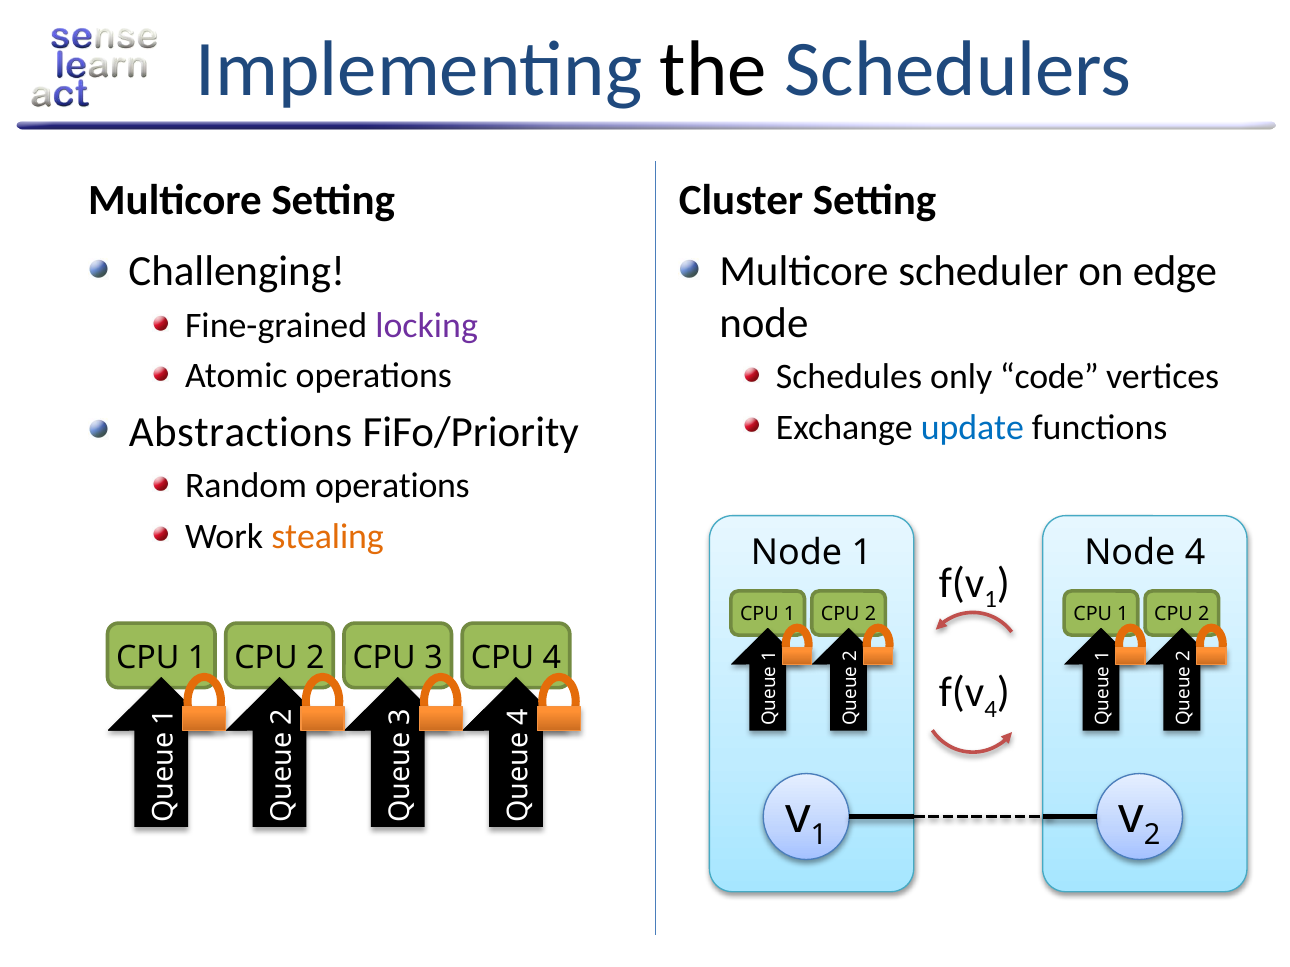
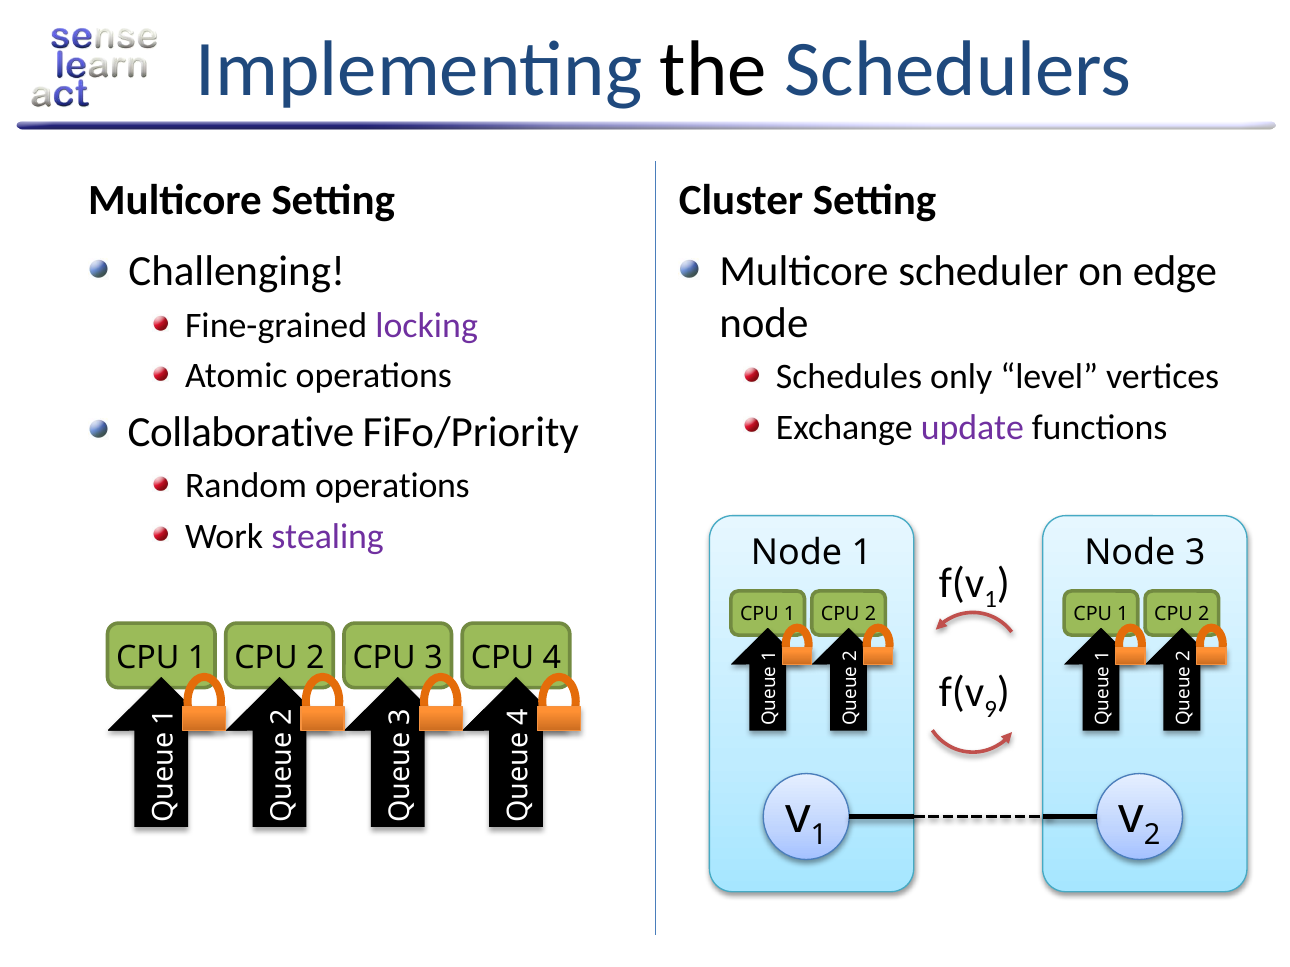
code: code -> level
update colour: blue -> purple
Abstractions: Abstractions -> Collaborative
stealing colour: orange -> purple
Node 4: 4 -> 3
4 at (991, 709): 4 -> 9
